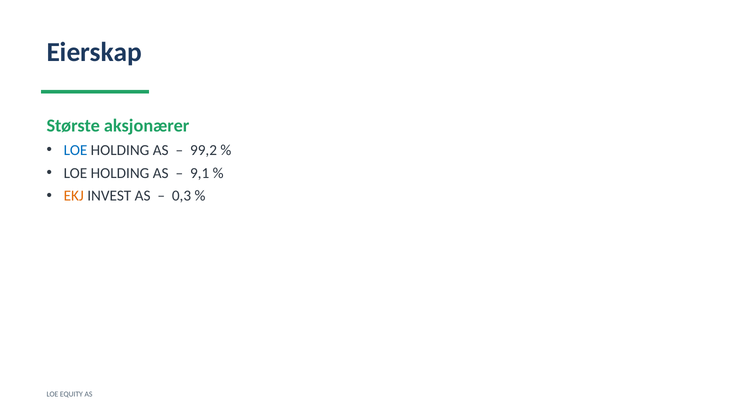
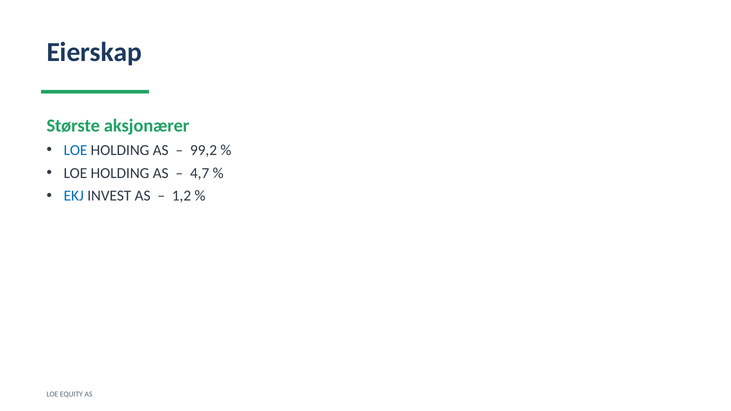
9,1: 9,1 -> 4,7
EKJ colour: orange -> blue
0,3: 0,3 -> 1,2
